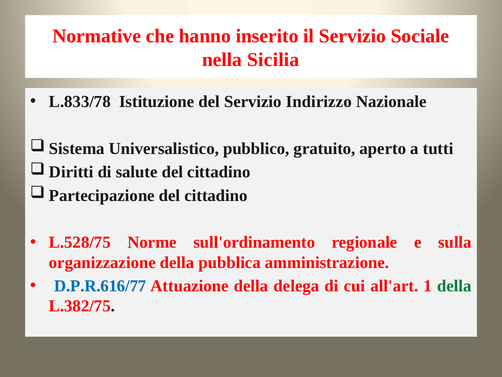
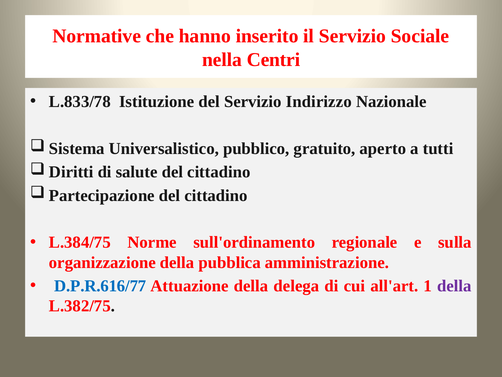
Sicilia: Sicilia -> Centri
L.528/75: L.528/75 -> L.384/75
della at (454, 286) colour: green -> purple
